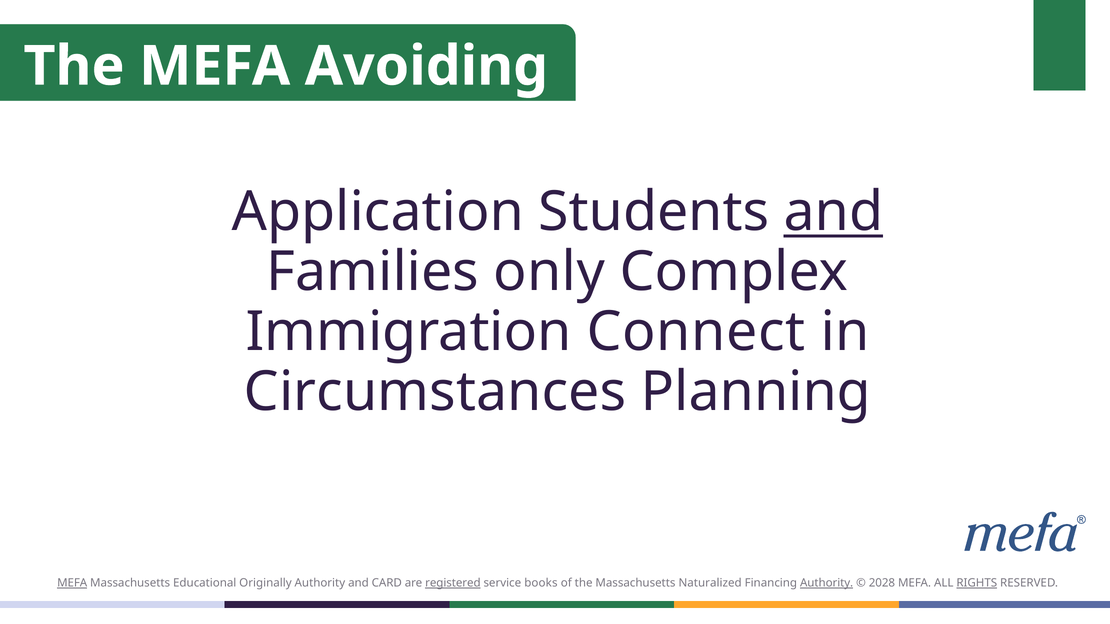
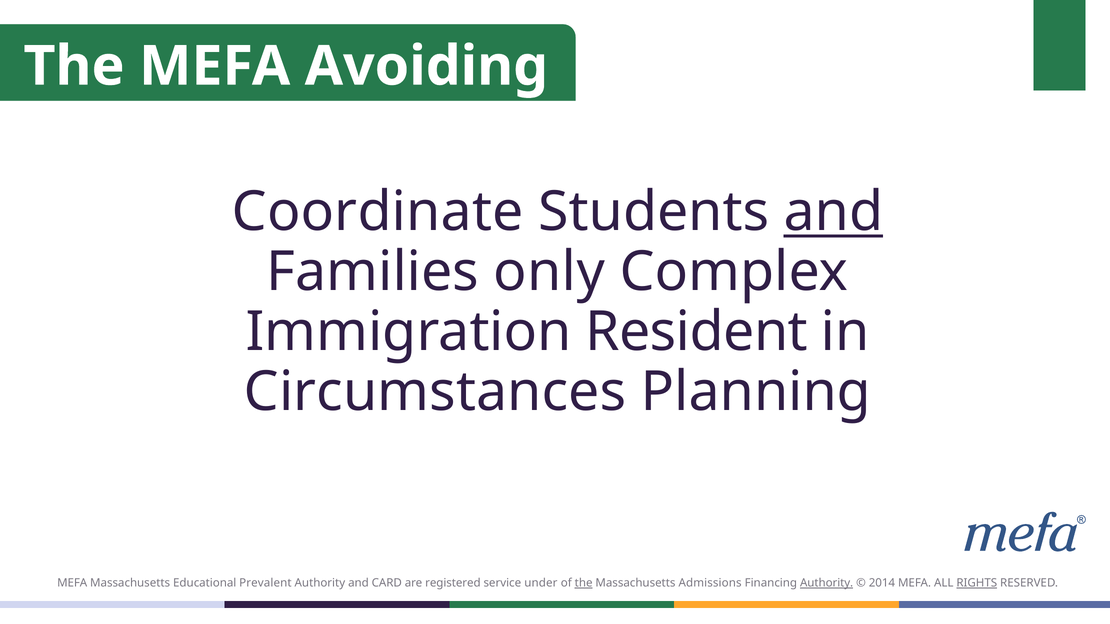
Application: Application -> Coordinate
Connect: Connect -> Resident
MEFA at (72, 583) underline: present -> none
Originally: Originally -> Prevalent
registered underline: present -> none
books: books -> under
the at (584, 583) underline: none -> present
Naturalized: Naturalized -> Admissions
2028: 2028 -> 2014
